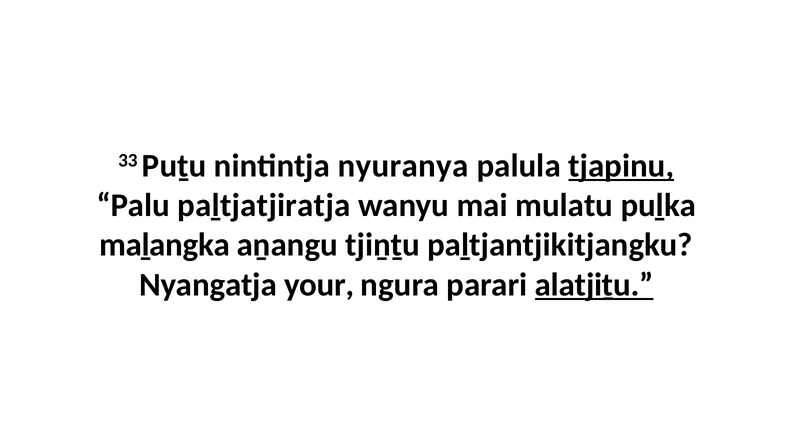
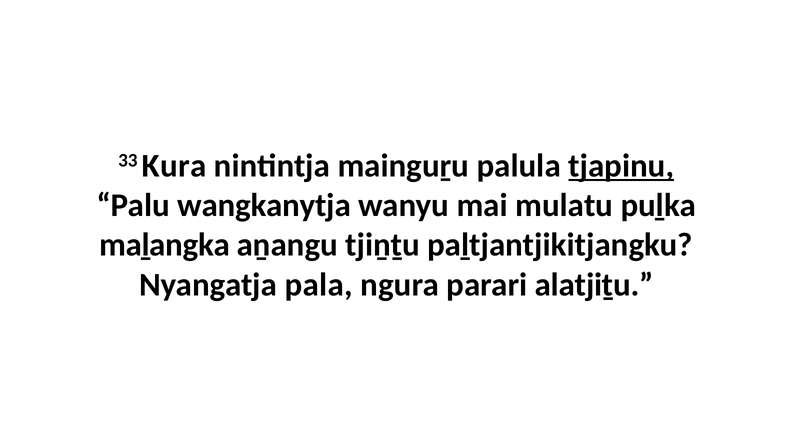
Puṯu: Puṯu -> Kura
nyuranya: nyuranya -> mainguṟu
paḻtjatjiratja: paḻtjatjiratja -> wangkanytja
your: your -> pala
alatjiṯu underline: present -> none
